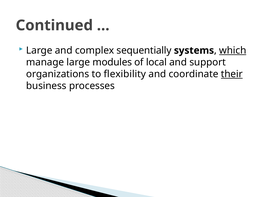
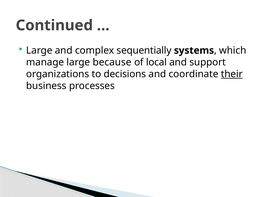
which underline: present -> none
modules: modules -> because
flexibility: flexibility -> decisions
